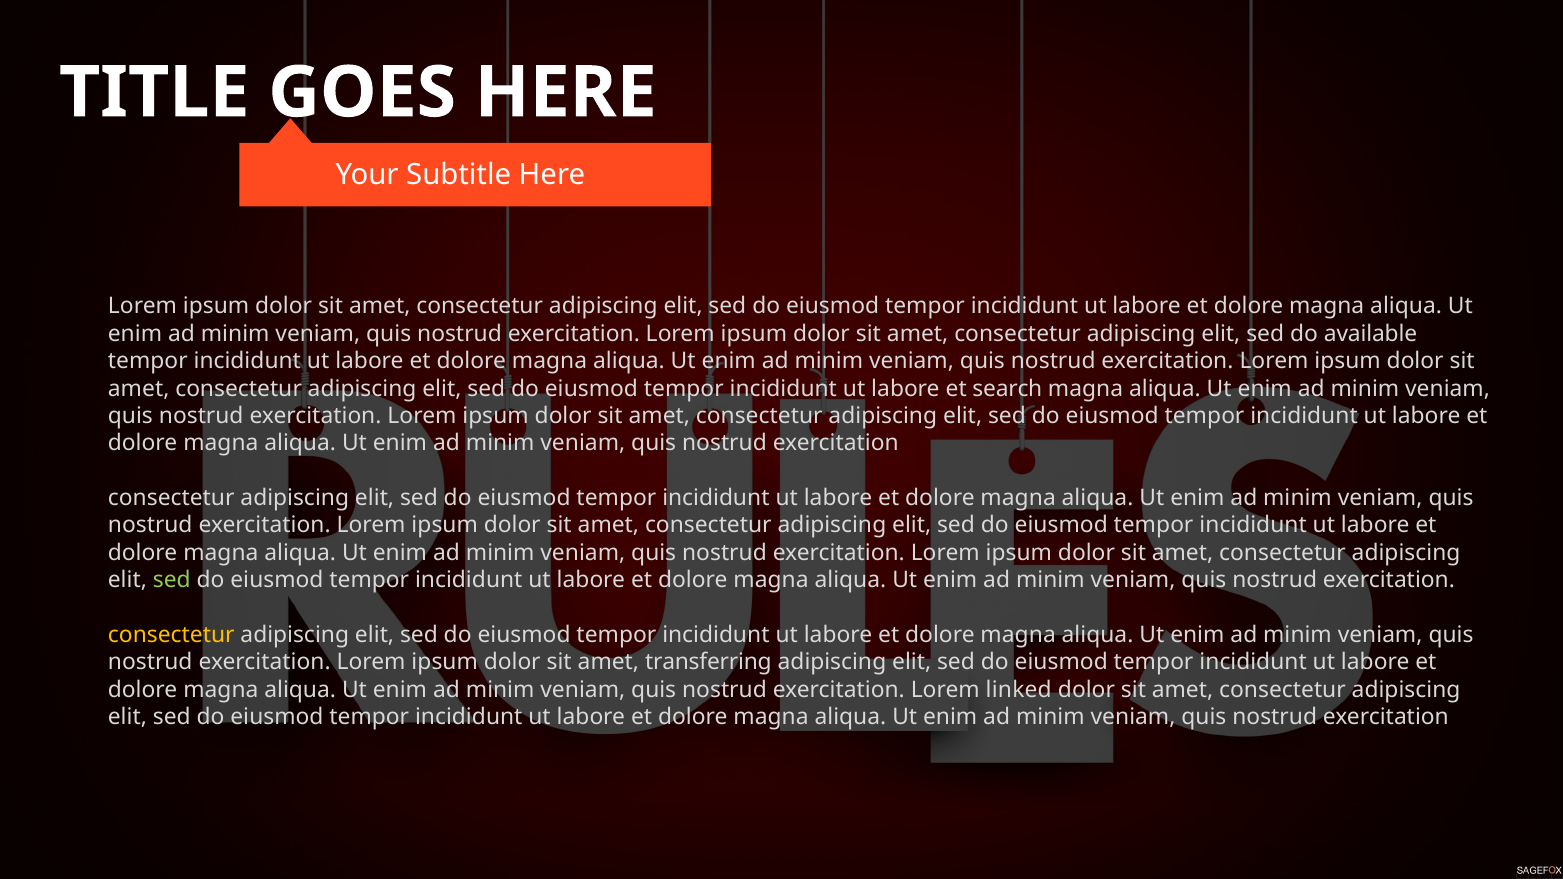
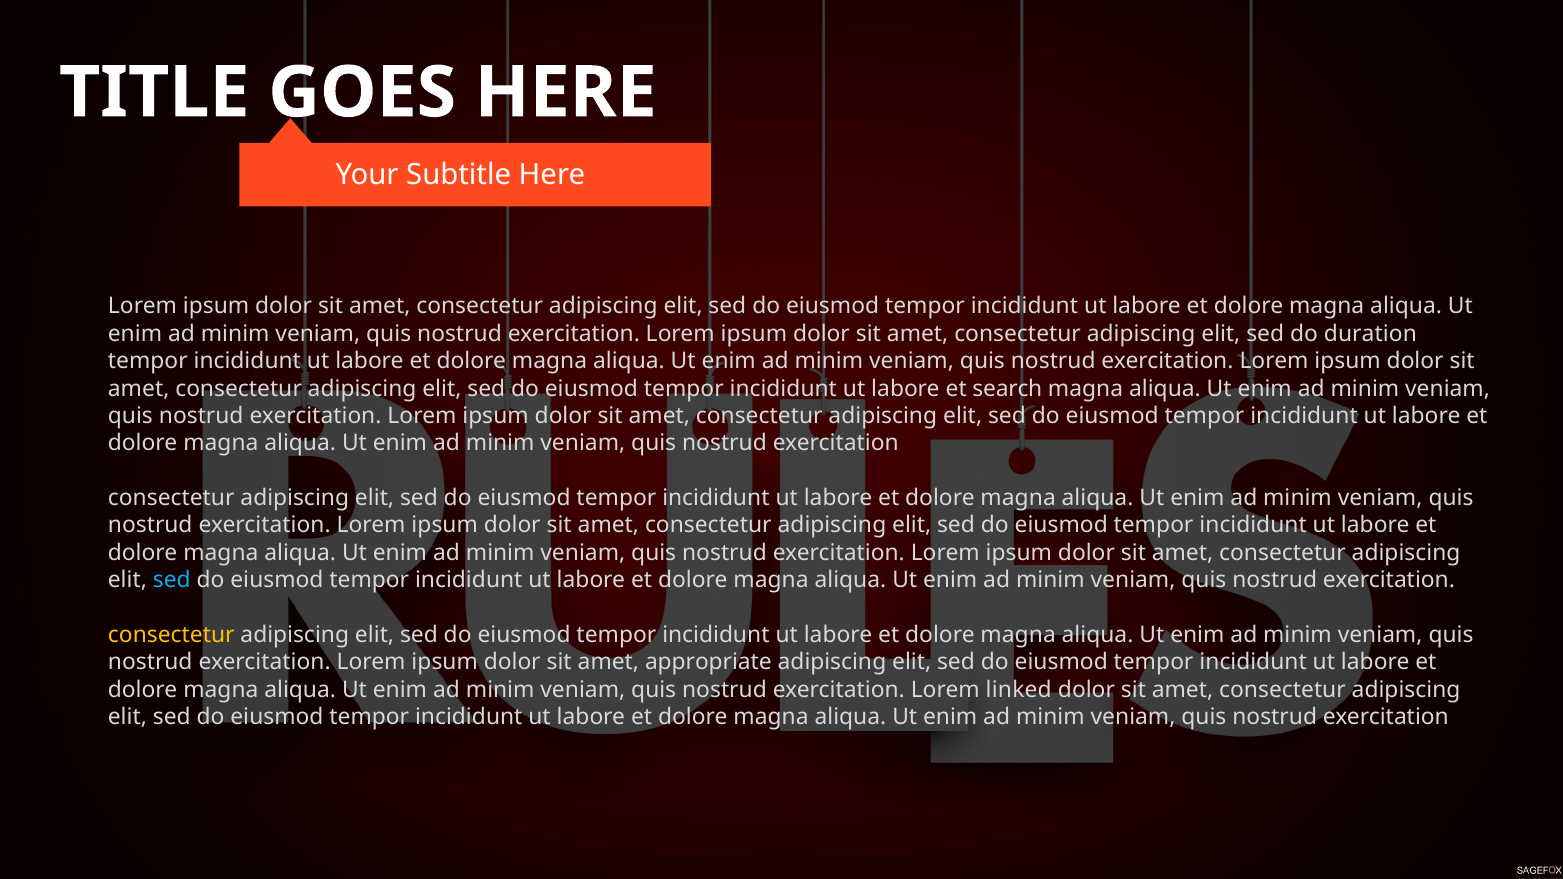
available: available -> duration
sed at (172, 580) colour: light green -> light blue
transferring: transferring -> appropriate
